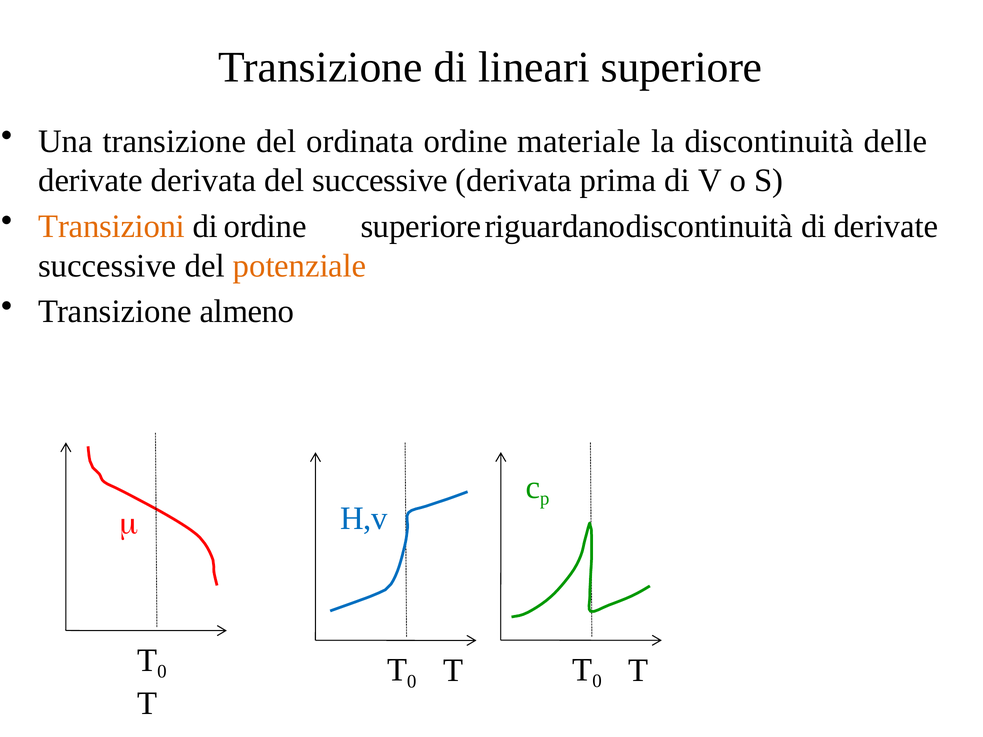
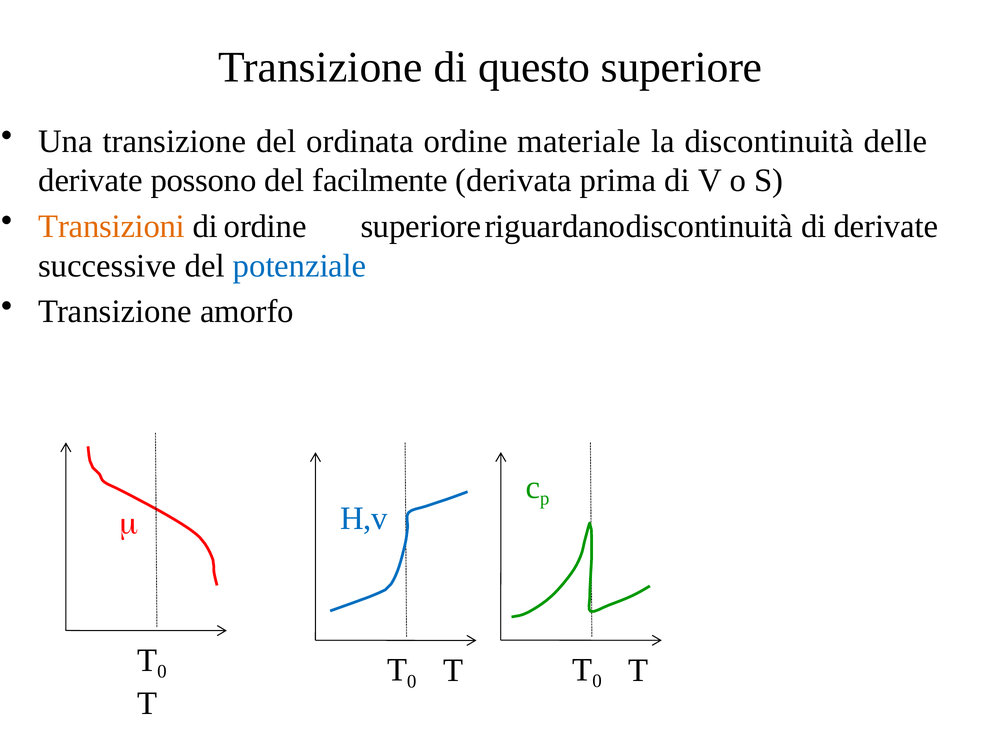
lineari: lineari -> questo
derivate derivata: derivata -> possono
del successive: successive -> facilmente
potenziale colour: orange -> blue
almeno: almeno -> amorfo
